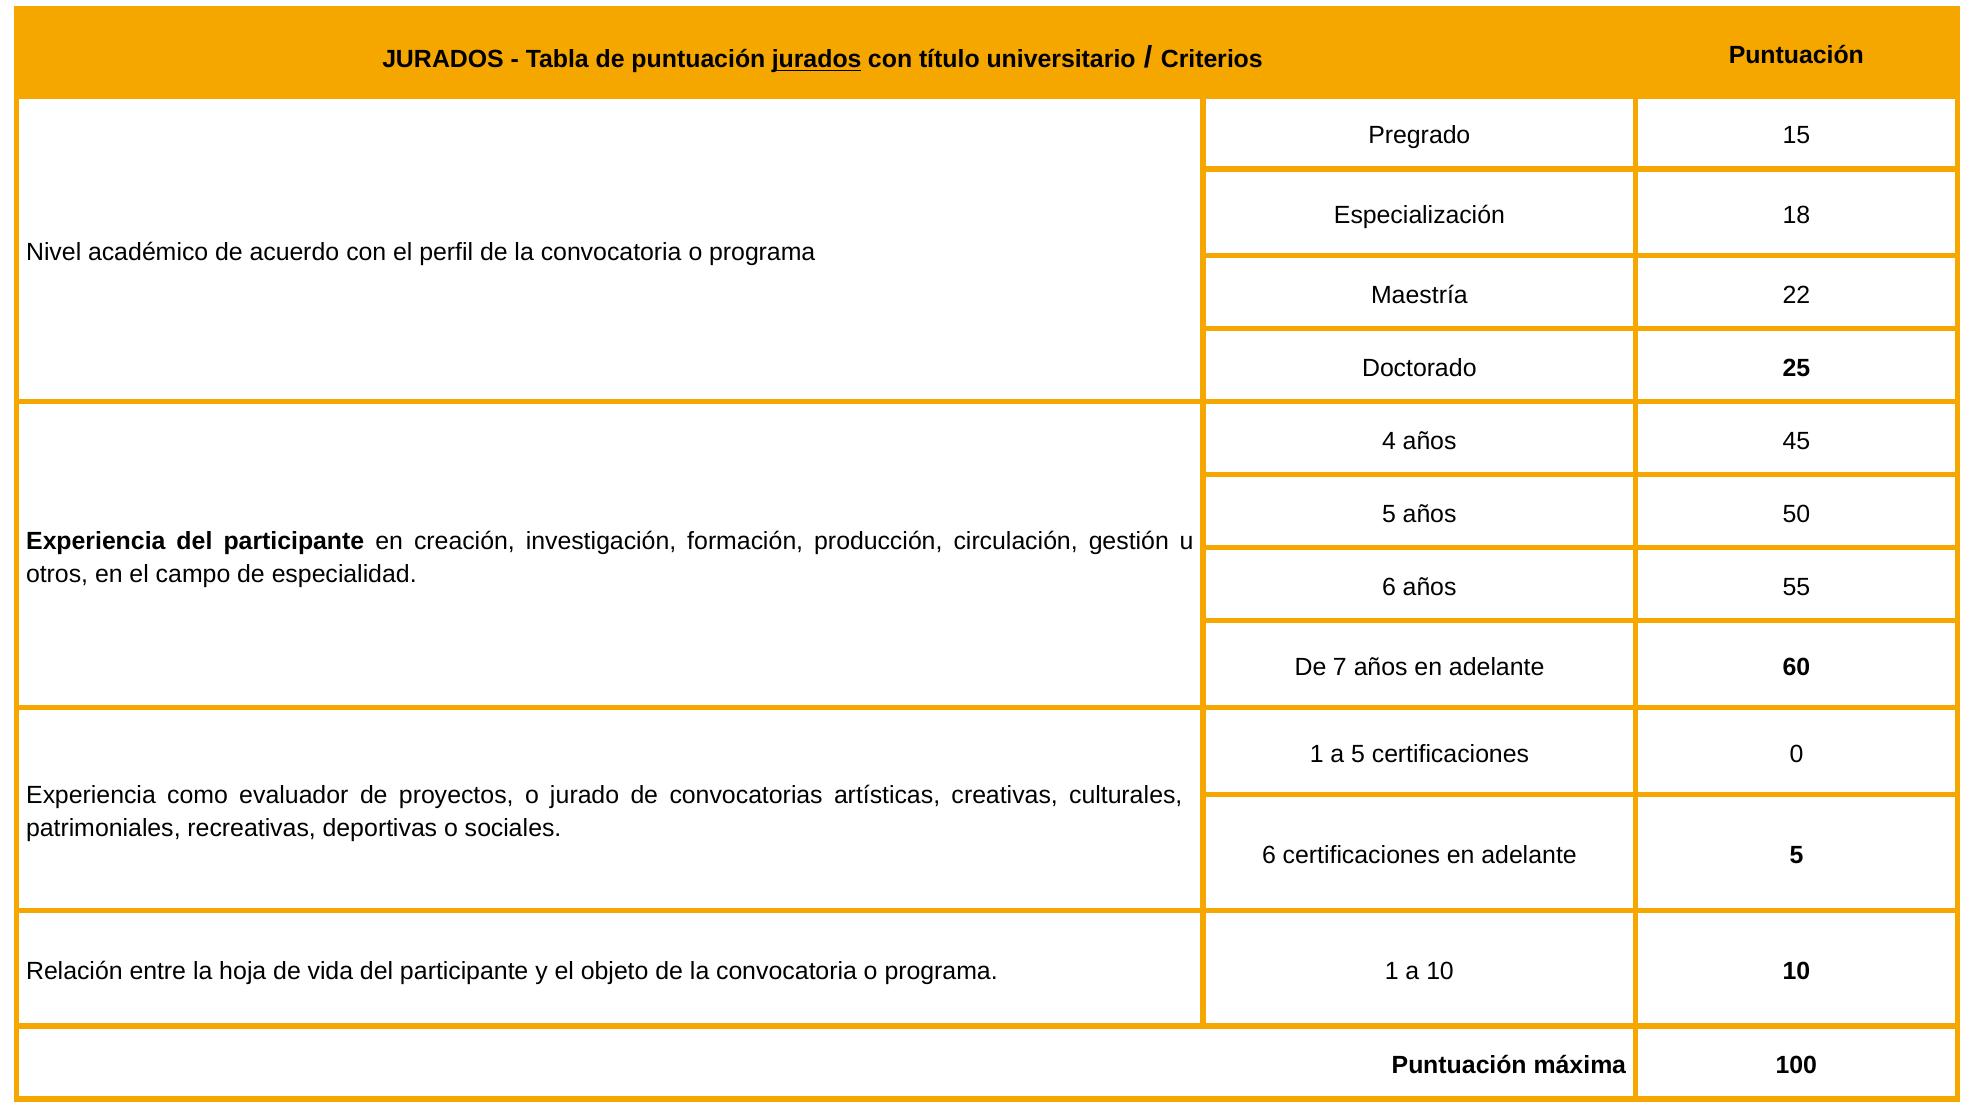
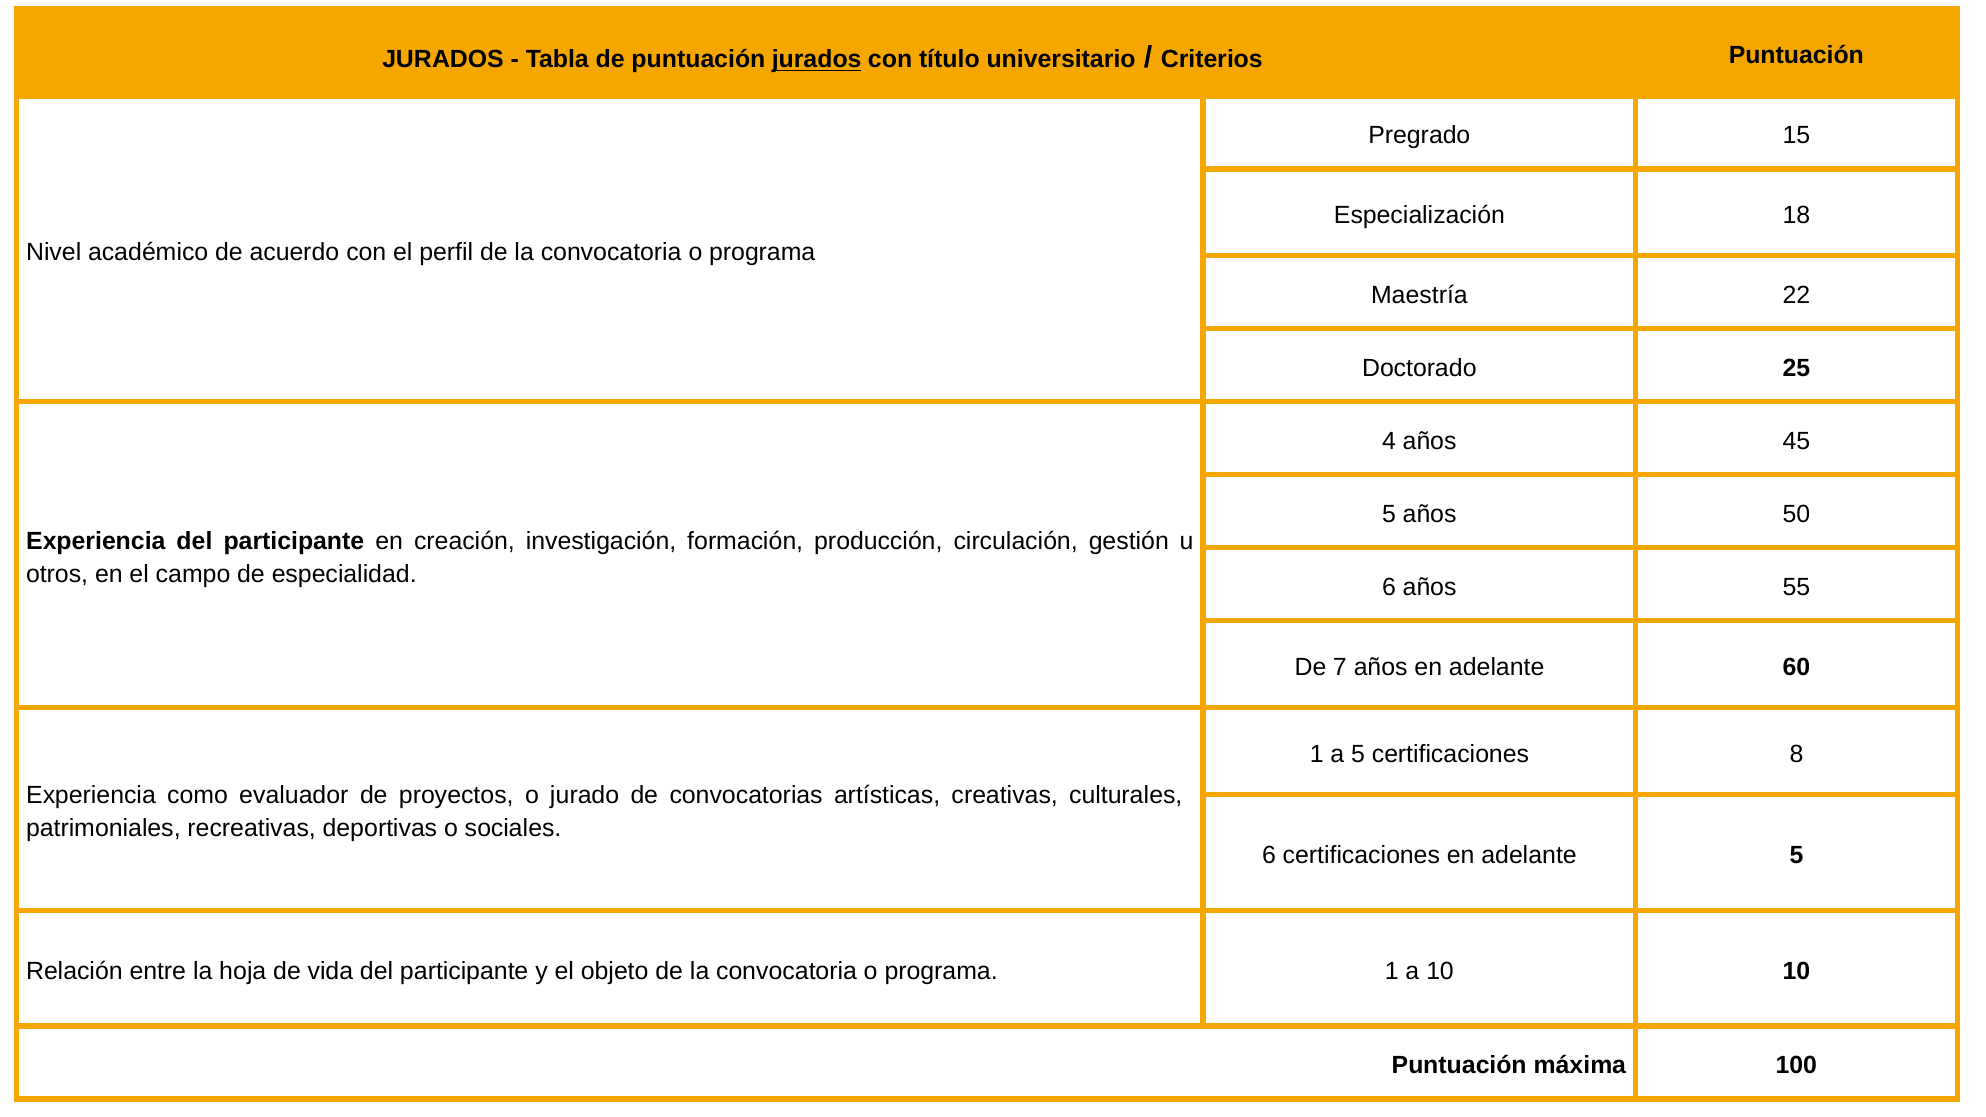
0: 0 -> 8
